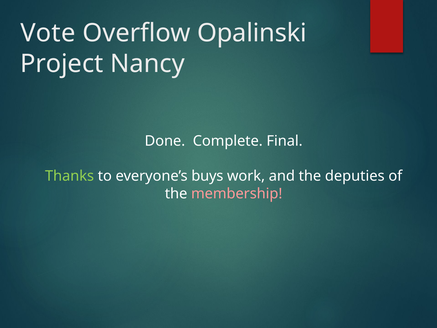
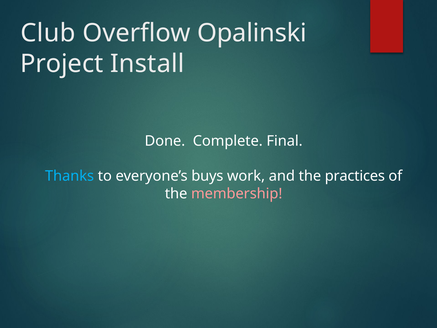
Vote: Vote -> Club
Nancy: Nancy -> Install
Thanks colour: light green -> light blue
deputies: deputies -> practices
